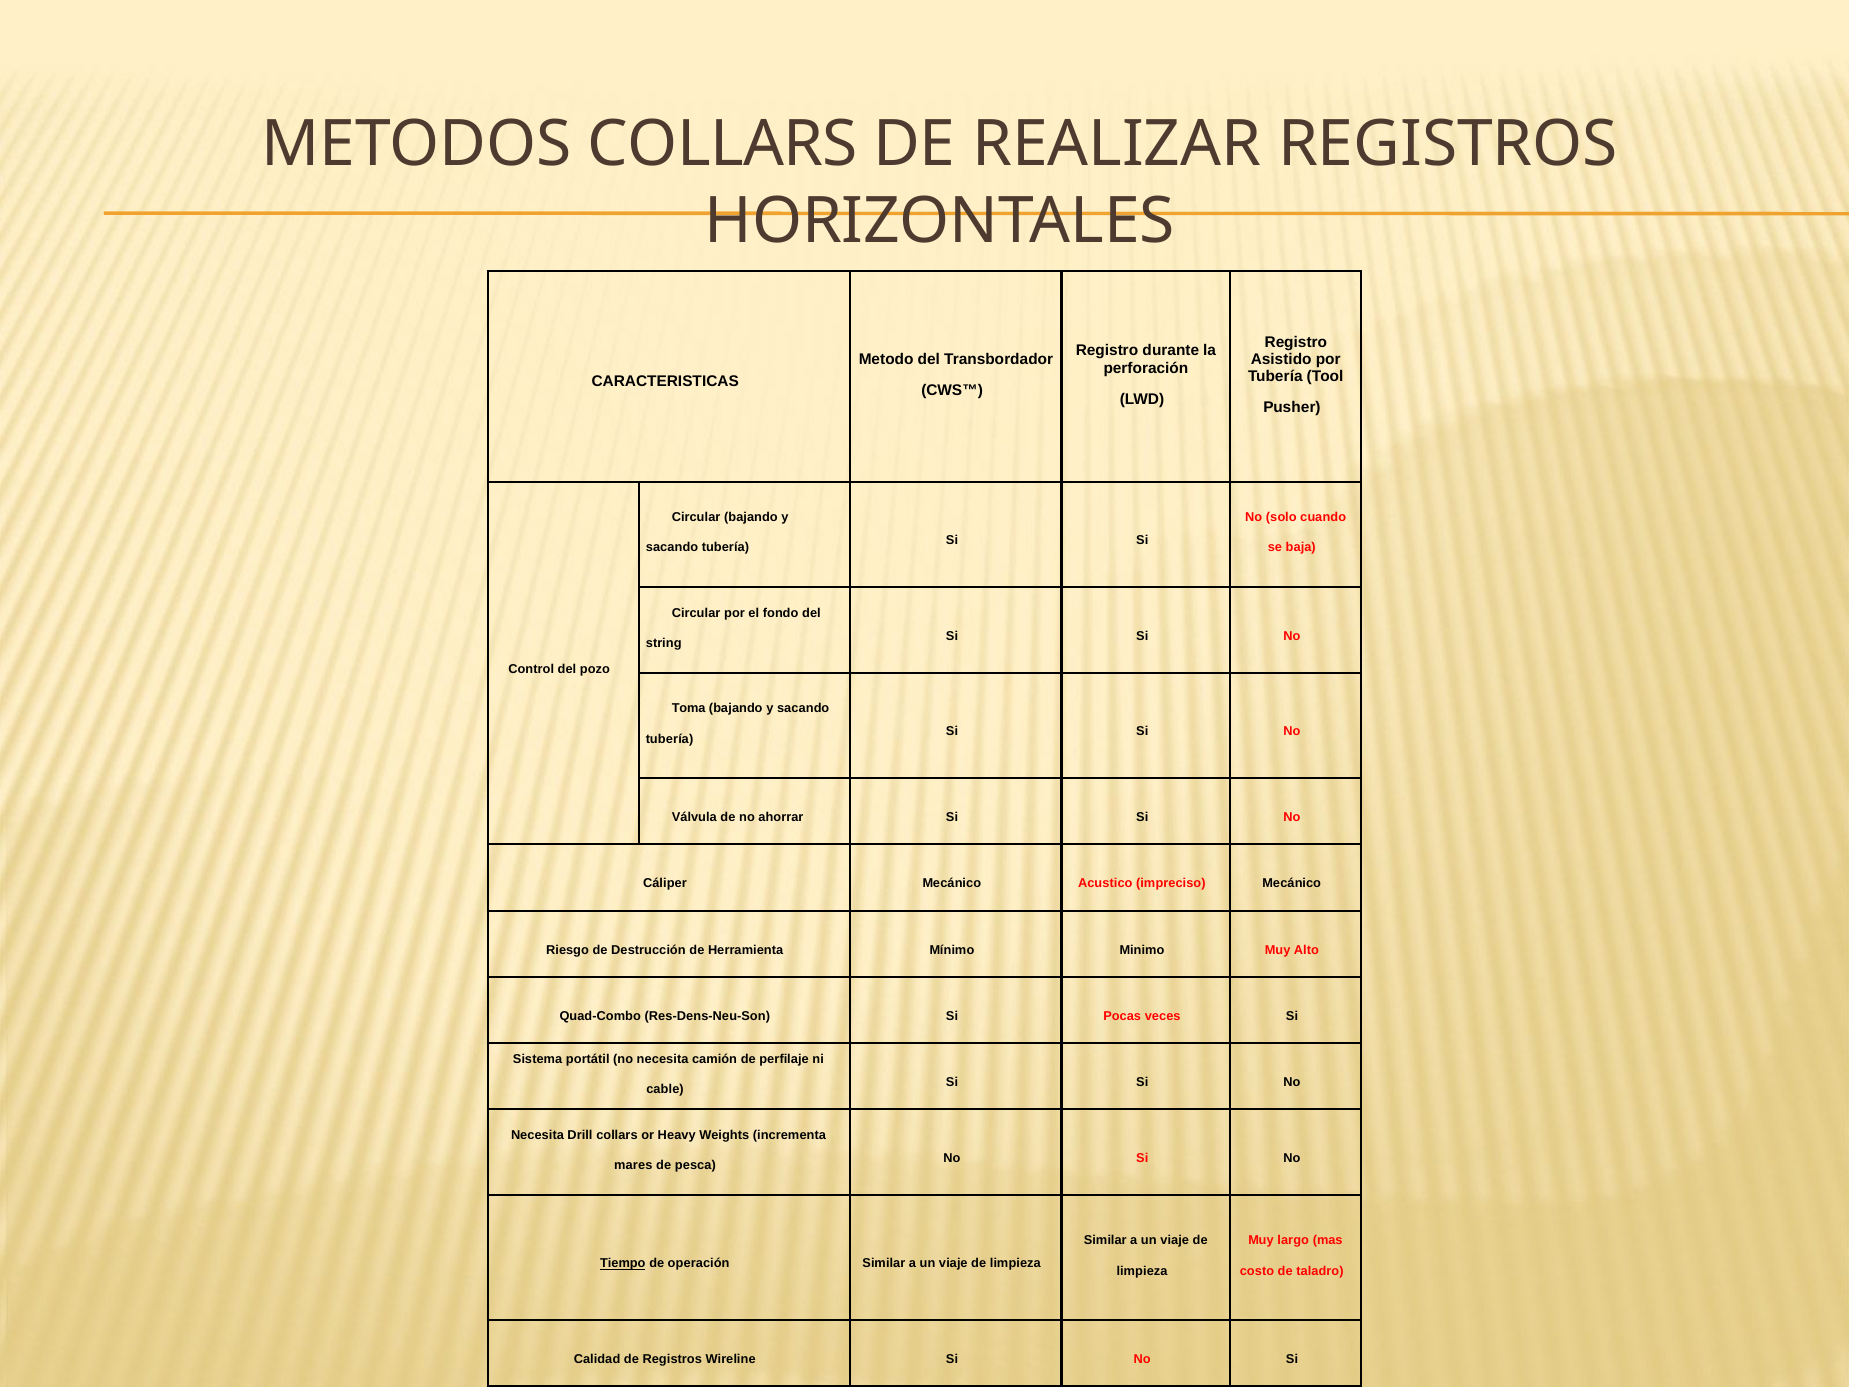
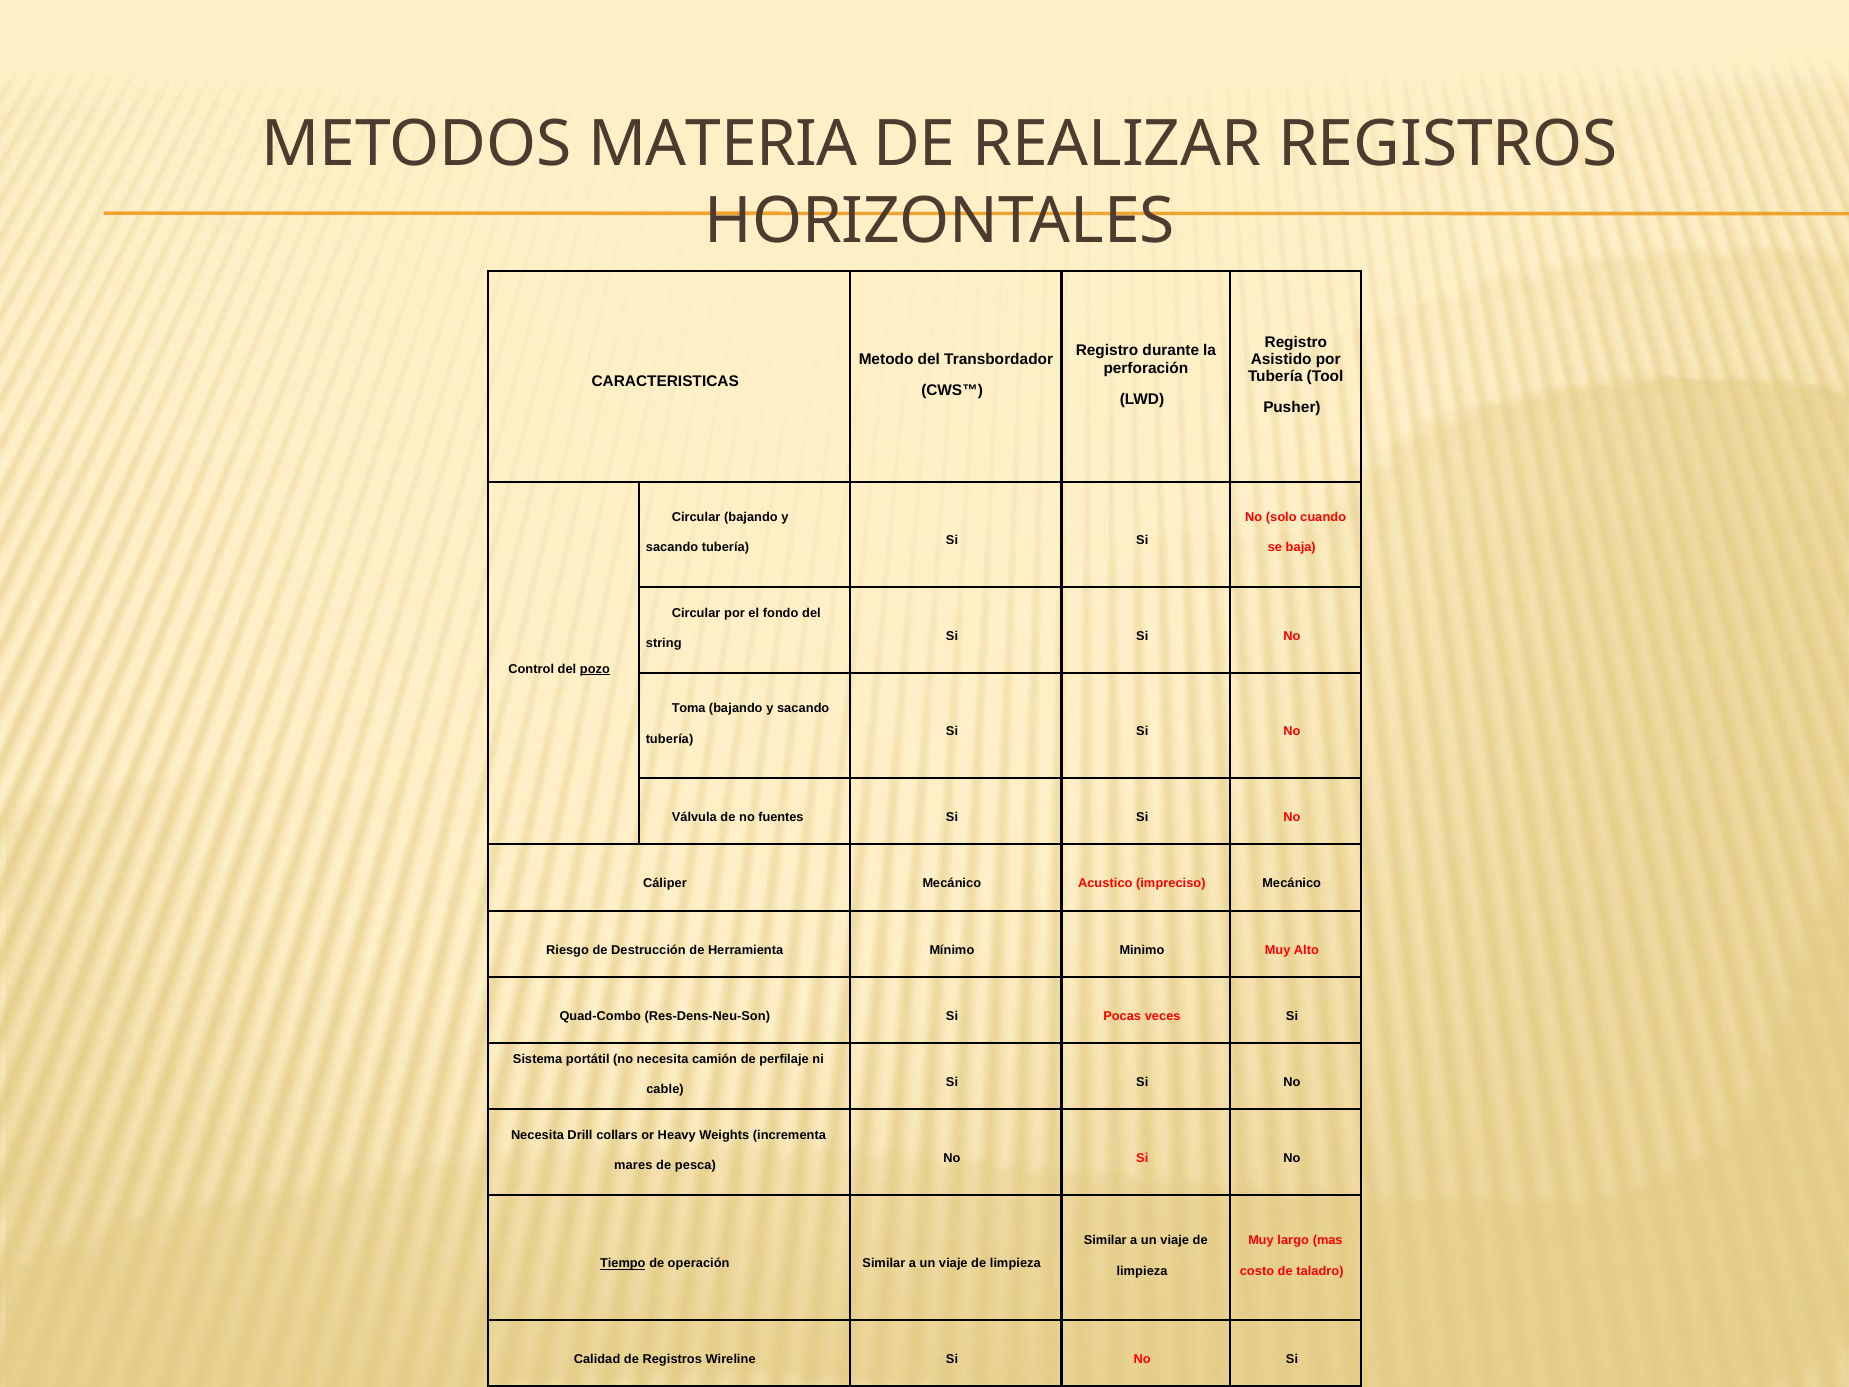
METODOS COLLARS: COLLARS -> MATERIA
pozo underline: none -> present
ahorrar: ahorrar -> fuentes
